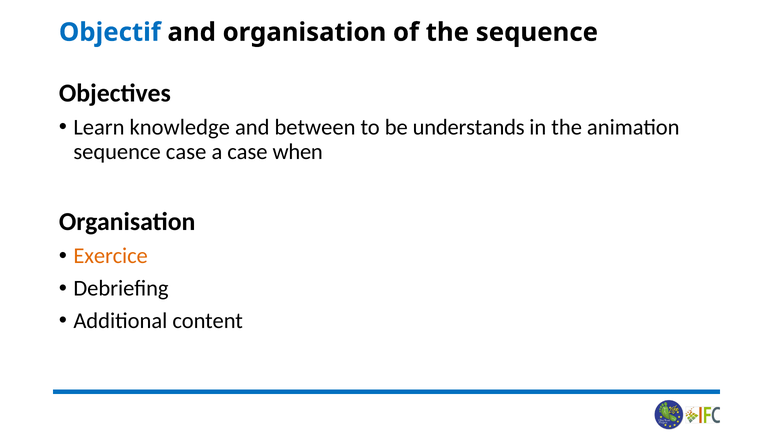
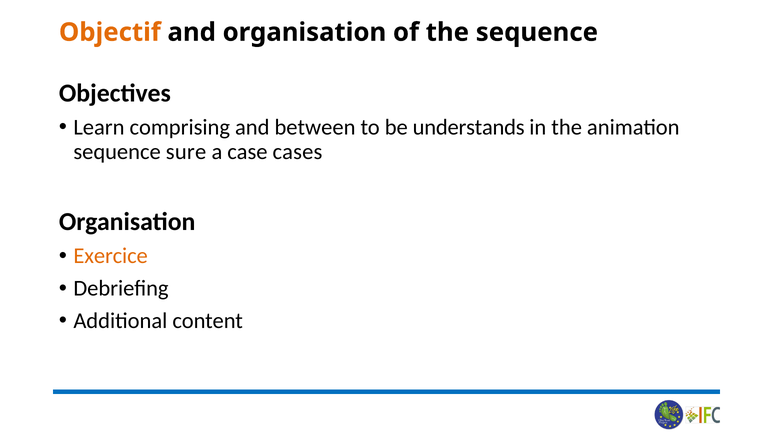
Objectif colour: blue -> orange
knowledge: knowledge -> comprising
sequence case: case -> sure
when: when -> cases
